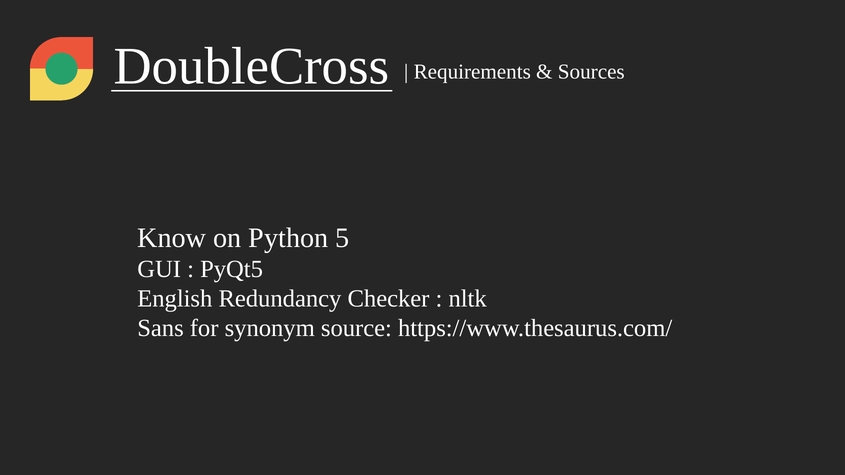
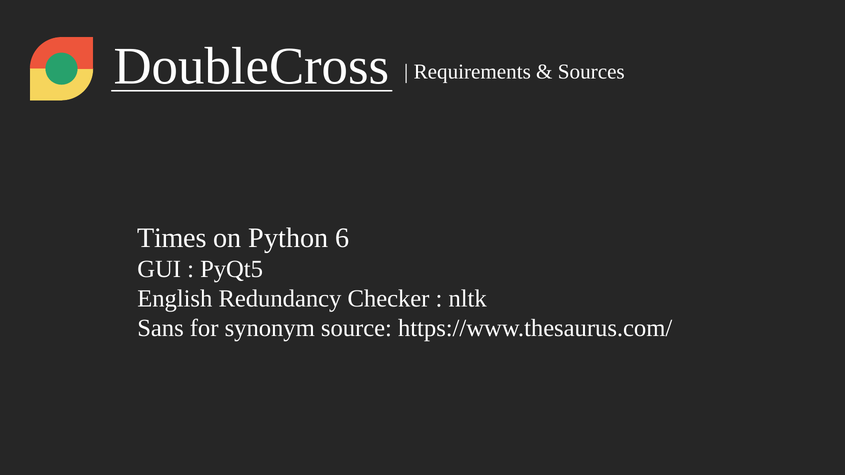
Know: Know -> Times
5: 5 -> 6
